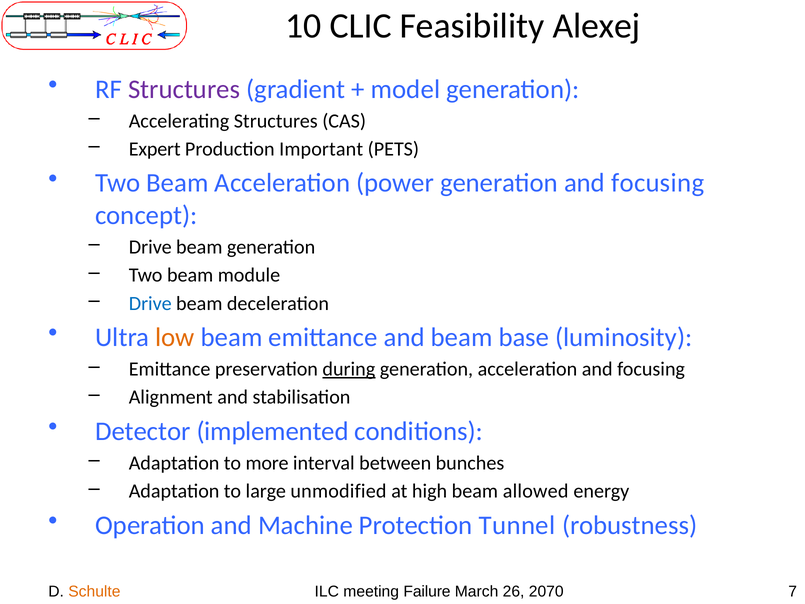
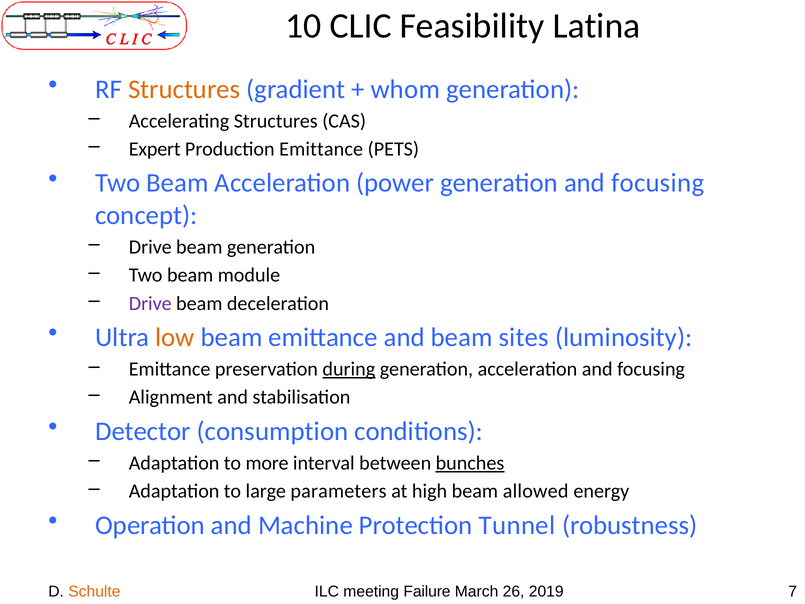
Alexej: Alexej -> Latina
Structures at (184, 89) colour: purple -> orange
model: model -> whom
Production Important: Important -> Emittance
Drive at (150, 303) colour: blue -> purple
base: base -> sites
implemented: implemented -> consumption
bunches underline: none -> present
unmodified: unmodified -> parameters
2070: 2070 -> 2019
